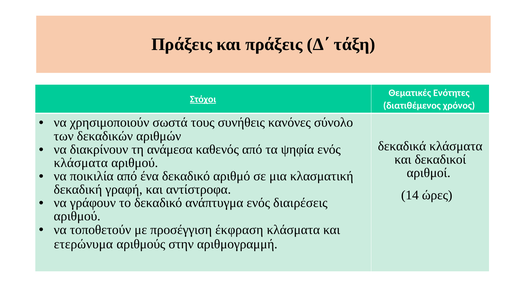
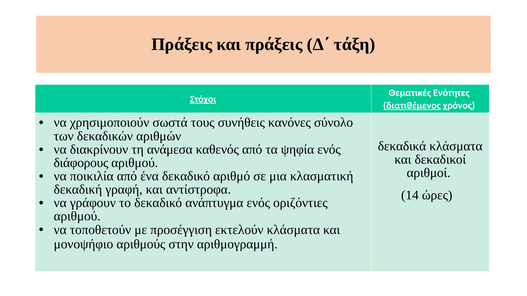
διατιθέμενος underline: none -> present
κλάσματα at (81, 163): κλάσματα -> διάφορους
διαιρέσεις: διαιρέσεις -> οριζόντιες
έκφραση: έκφραση -> εκτελούν
ετερώνυμα: ετερώνυμα -> μονοψήφιο
